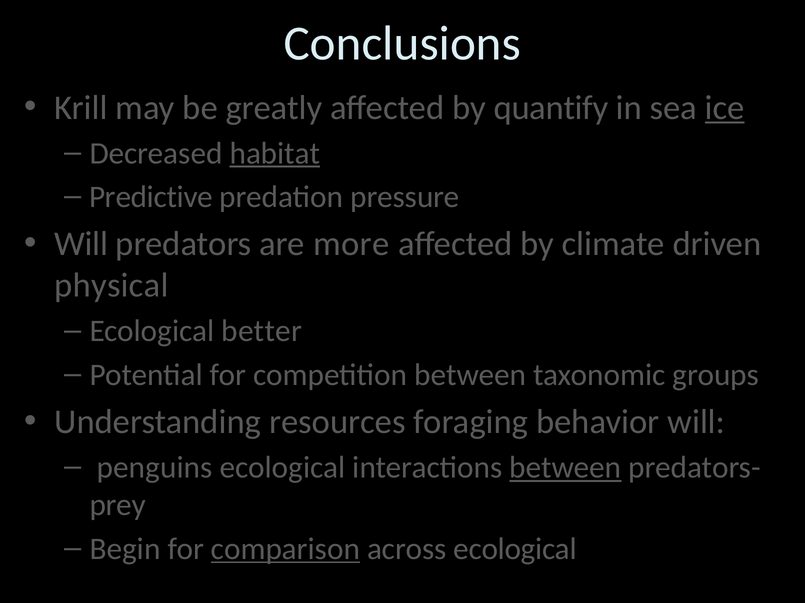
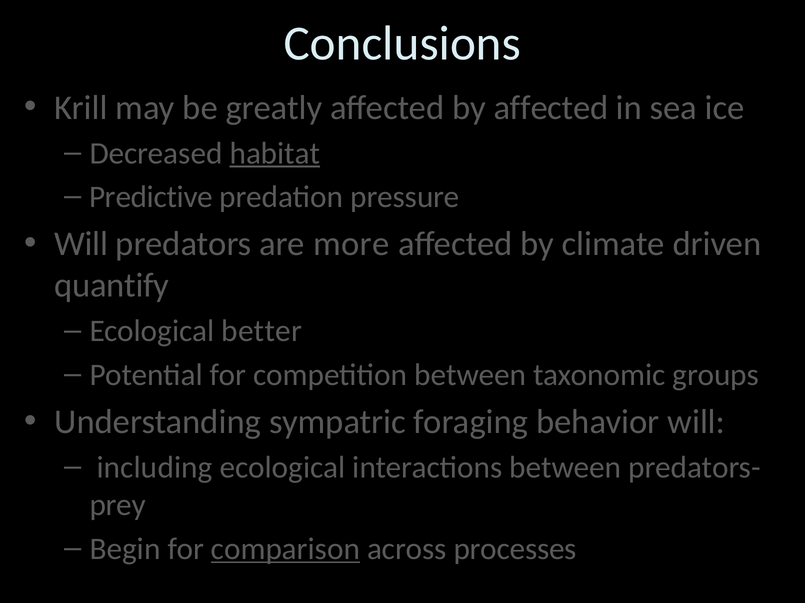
by quantify: quantify -> affected
ice underline: present -> none
physical: physical -> quantify
resources: resources -> sympatric
penguins: penguins -> including
between at (565, 468) underline: present -> none
across ecological: ecological -> processes
